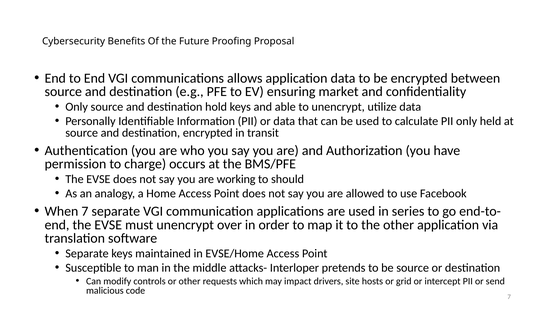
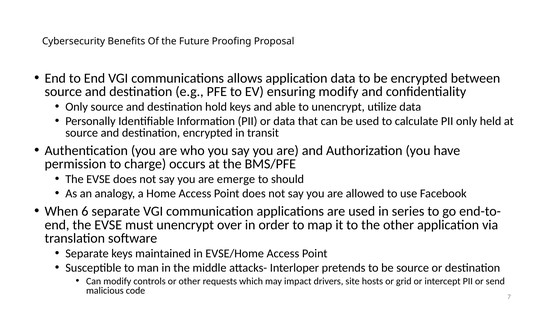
ensuring market: market -> modify
working: working -> emerge
When 7: 7 -> 6
